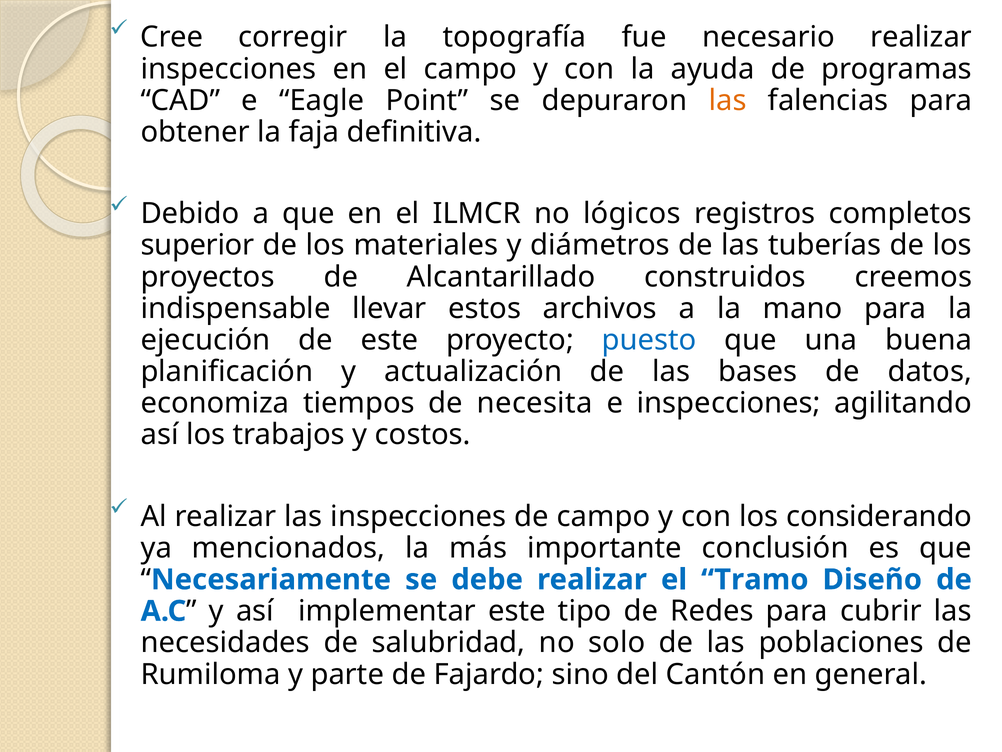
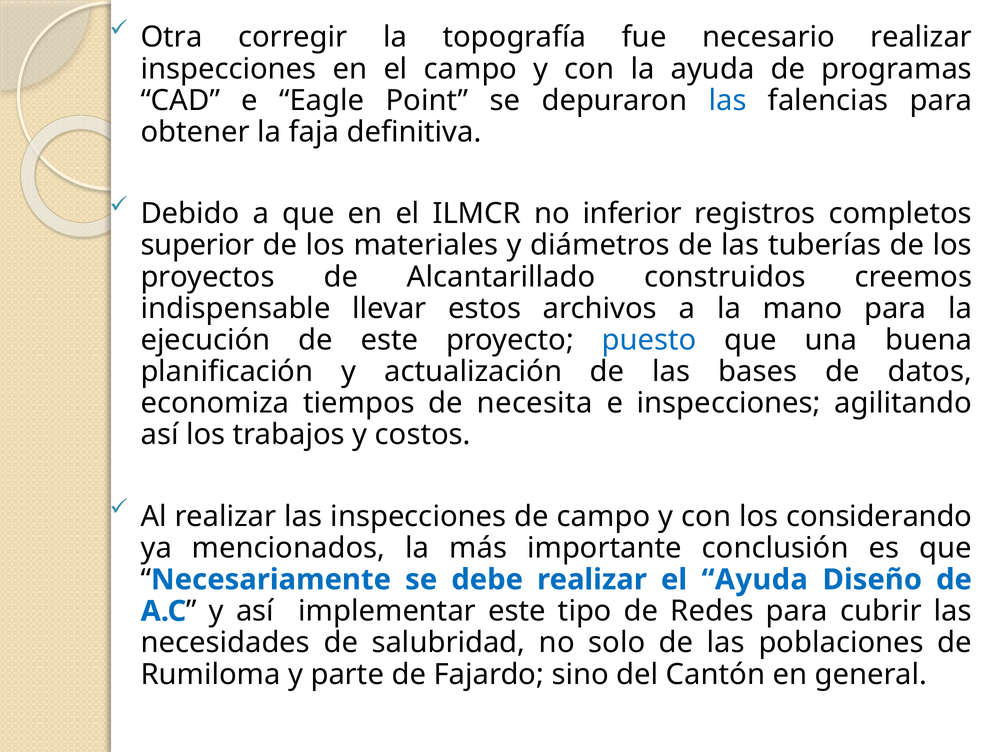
Cree: Cree -> Otra
las at (728, 100) colour: orange -> blue
lógicos: lógicos -> inferior
el Tramo: Tramo -> Ayuda
